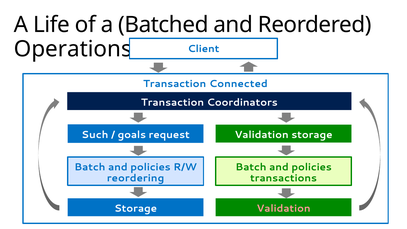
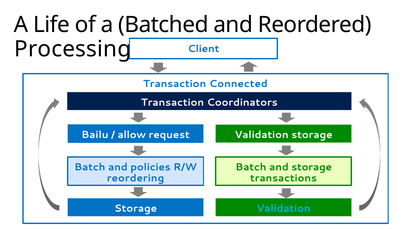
Operations: Operations -> Processing
Such: Such -> Bailu
goals: goals -> allow
policies at (312, 167): policies -> storage
Validation at (284, 209) colour: pink -> light blue
